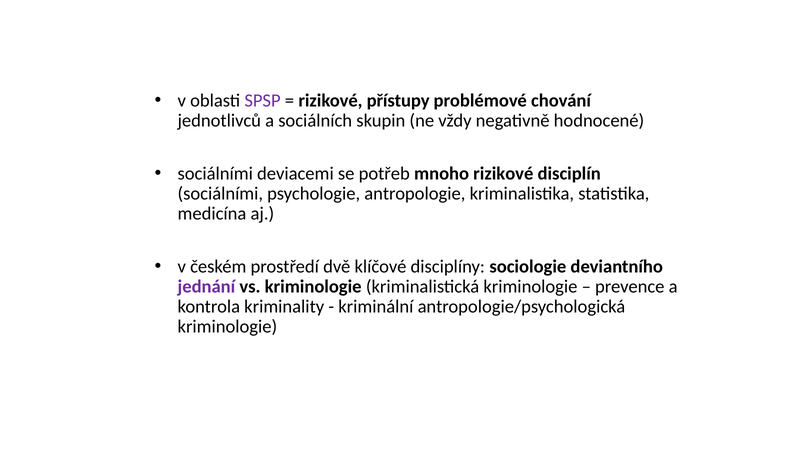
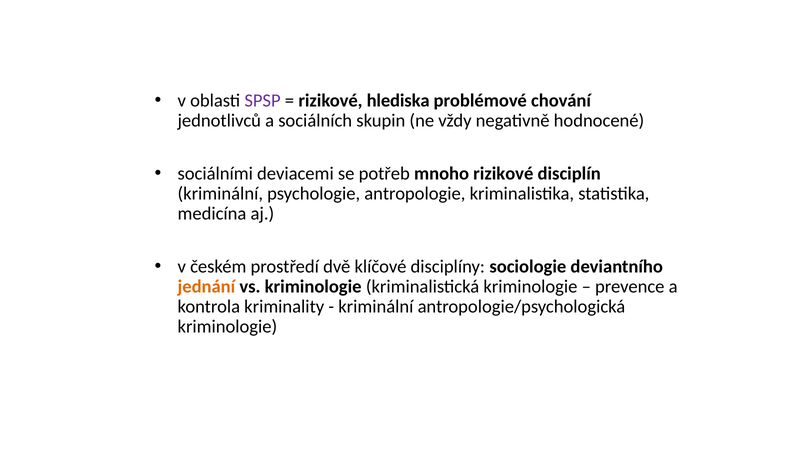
přístupy: přístupy -> hlediska
sociálními at (220, 193): sociálními -> kriminální
jednání colour: purple -> orange
